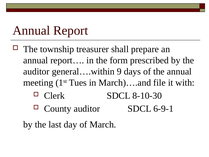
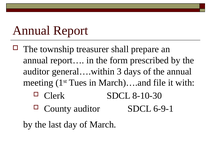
9: 9 -> 3
